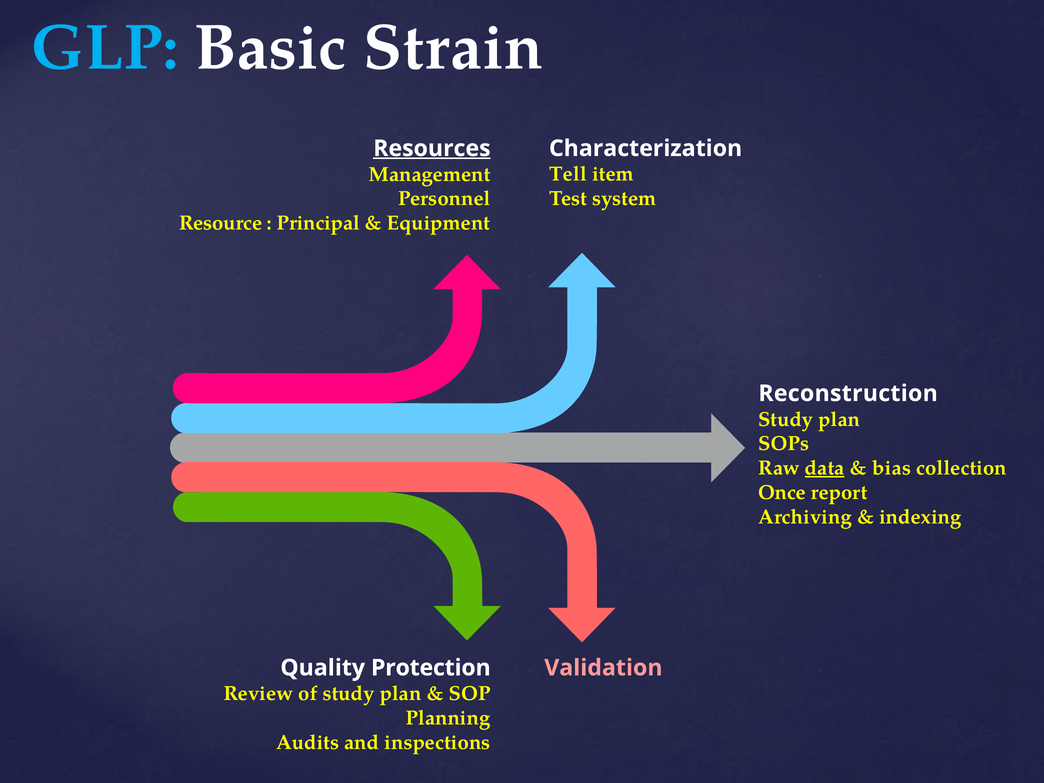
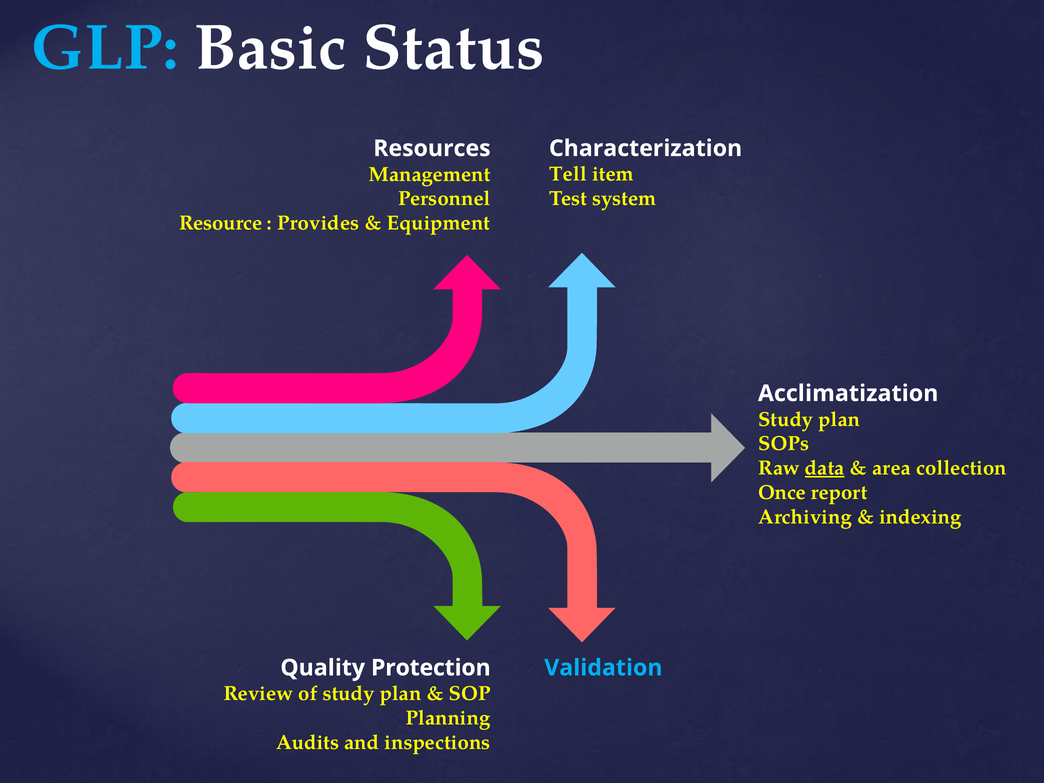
Strain: Strain -> Status
Resources underline: present -> none
Principal: Principal -> Provides
Reconstruction: Reconstruction -> Acclimatization
bias: bias -> area
Validation colour: pink -> light blue
